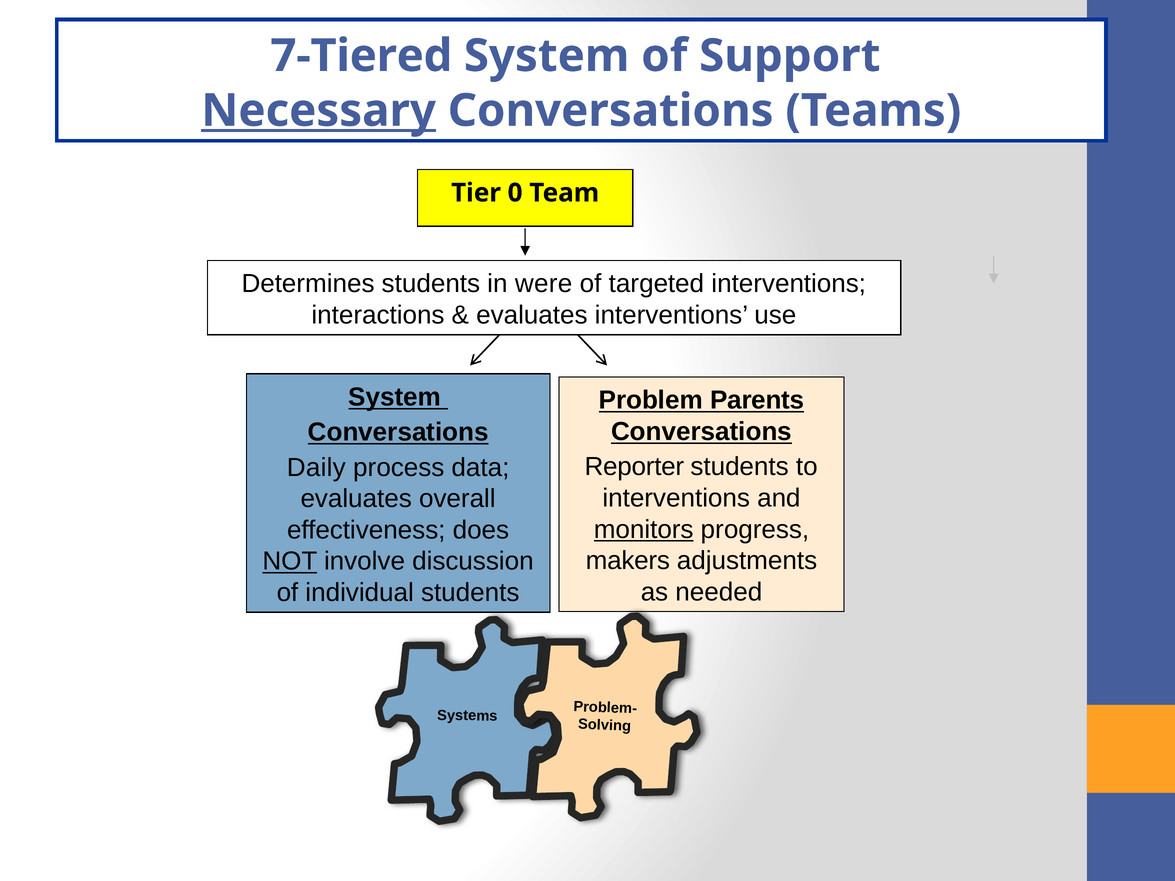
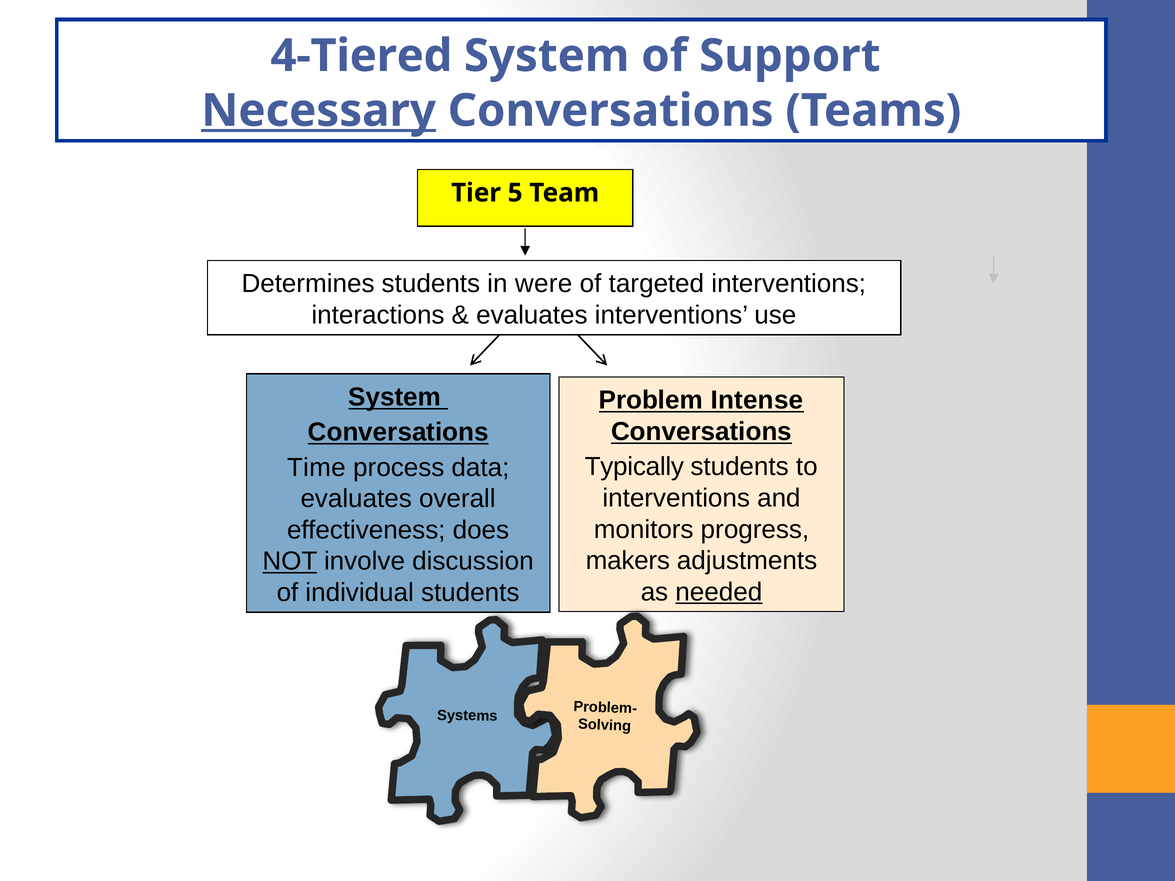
7-Tiered: 7-Tiered -> 4-Tiered
0: 0 -> 5
Parents: Parents -> Intense
Reporter: Reporter -> Typically
Daily: Daily -> Time
monitors underline: present -> none
needed underline: none -> present
